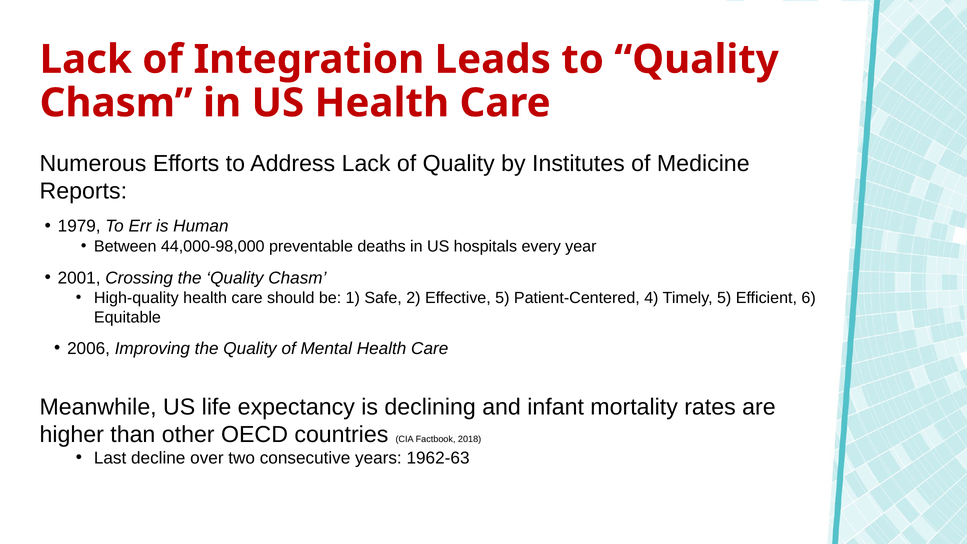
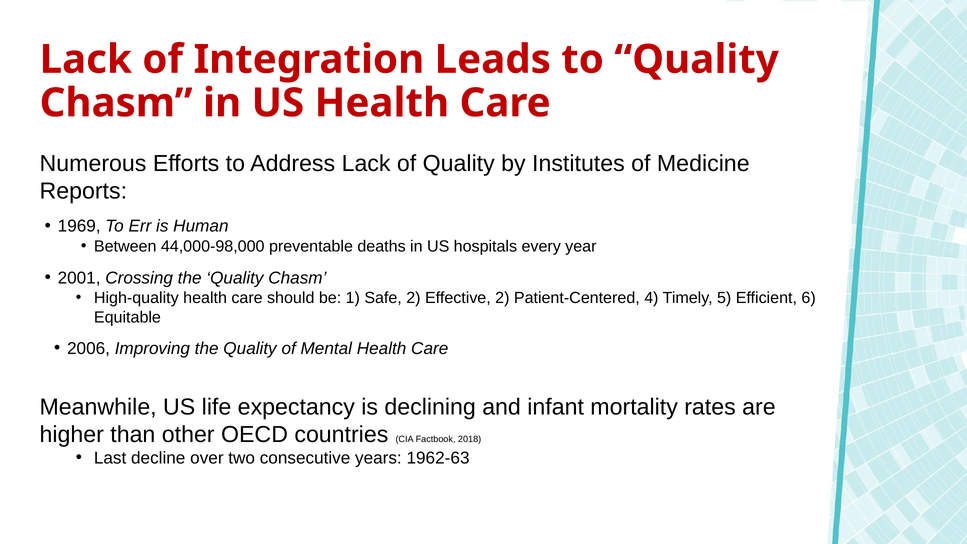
1979: 1979 -> 1969
Effective 5: 5 -> 2
